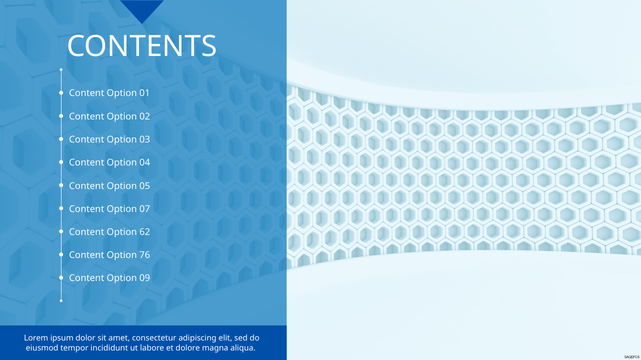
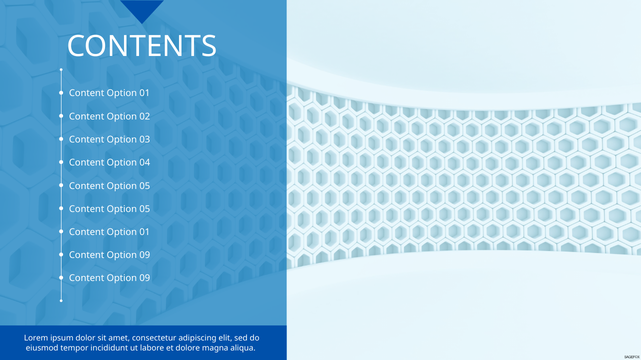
07 at (145, 209): 07 -> 05
62 at (145, 232): 62 -> 01
76 at (145, 256): 76 -> 09
